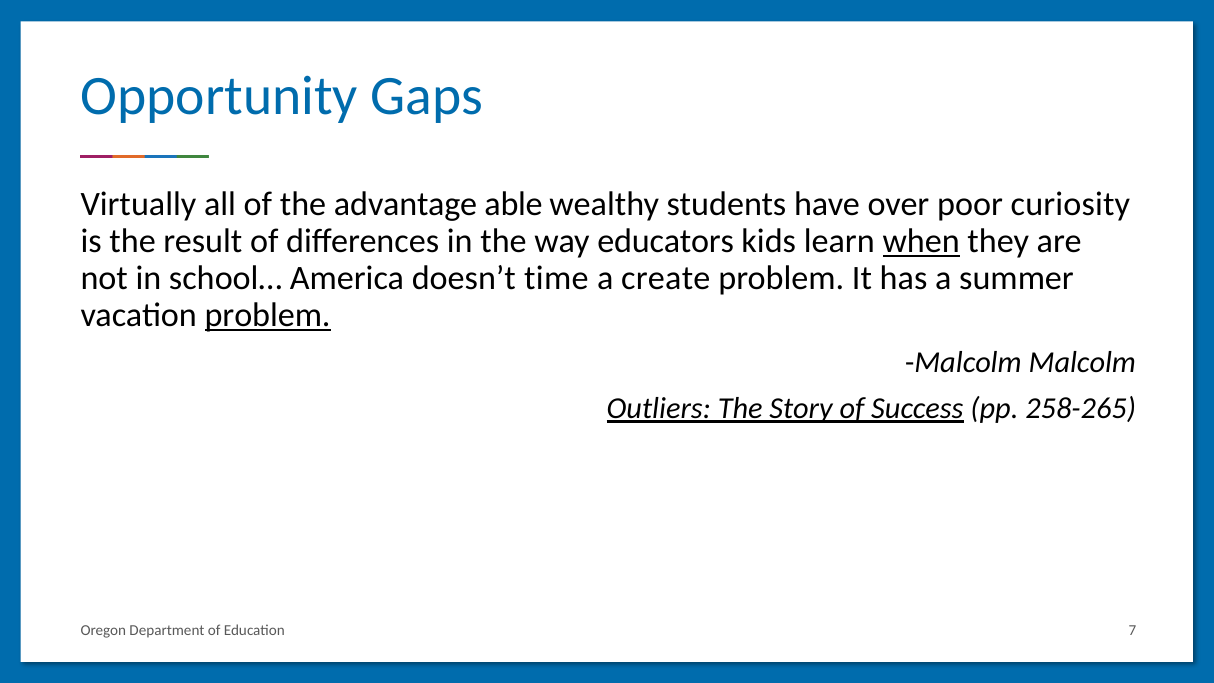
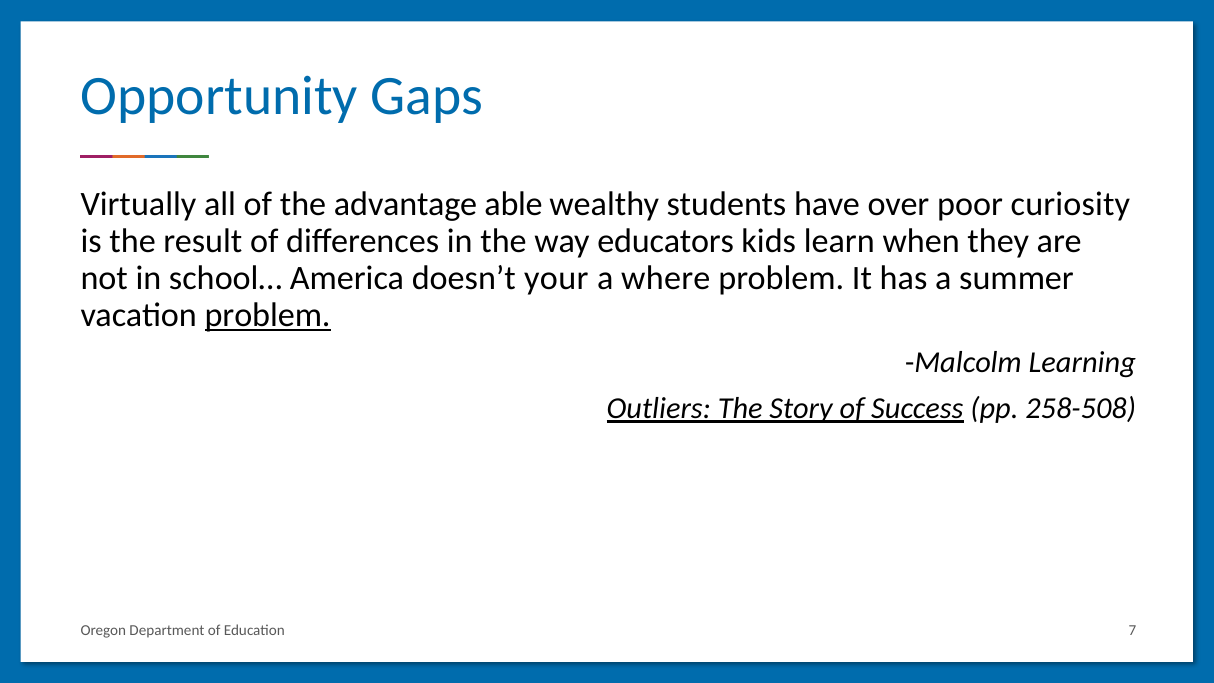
when underline: present -> none
time: time -> your
create: create -> where
Malcolm Malcolm: Malcolm -> Learning
258-265: 258-265 -> 258-508
